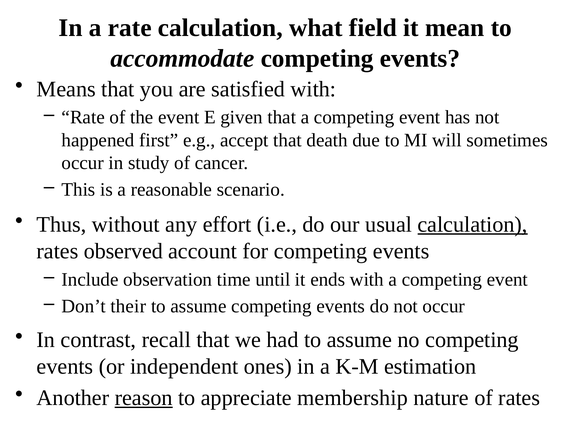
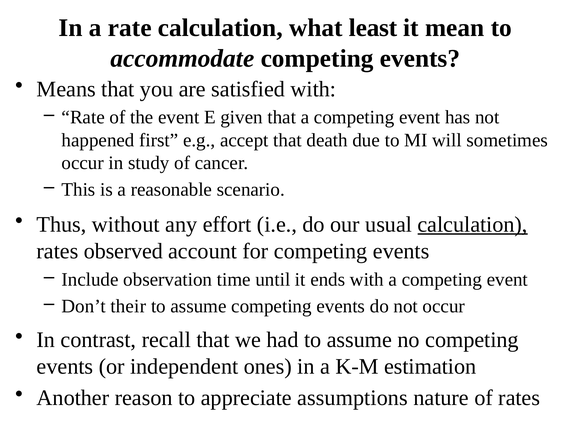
field: field -> least
reason underline: present -> none
membership: membership -> assumptions
